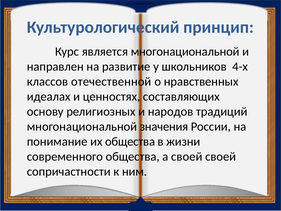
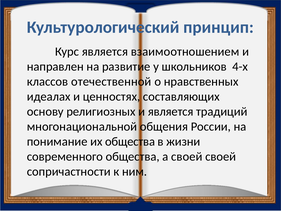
является многонациональной: многонациональной -> взаимоотношением
и народов: народов -> является
значения: значения -> общения
